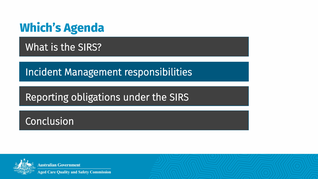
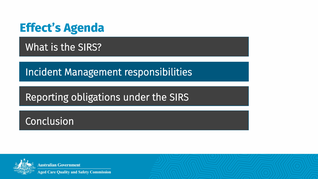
Which’s: Which’s -> Effect’s
